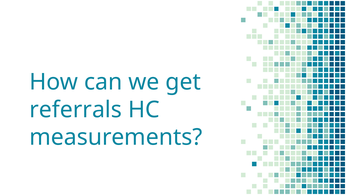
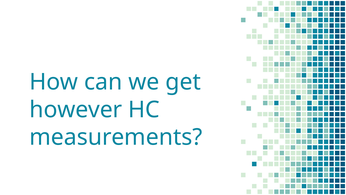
referrals: referrals -> however
